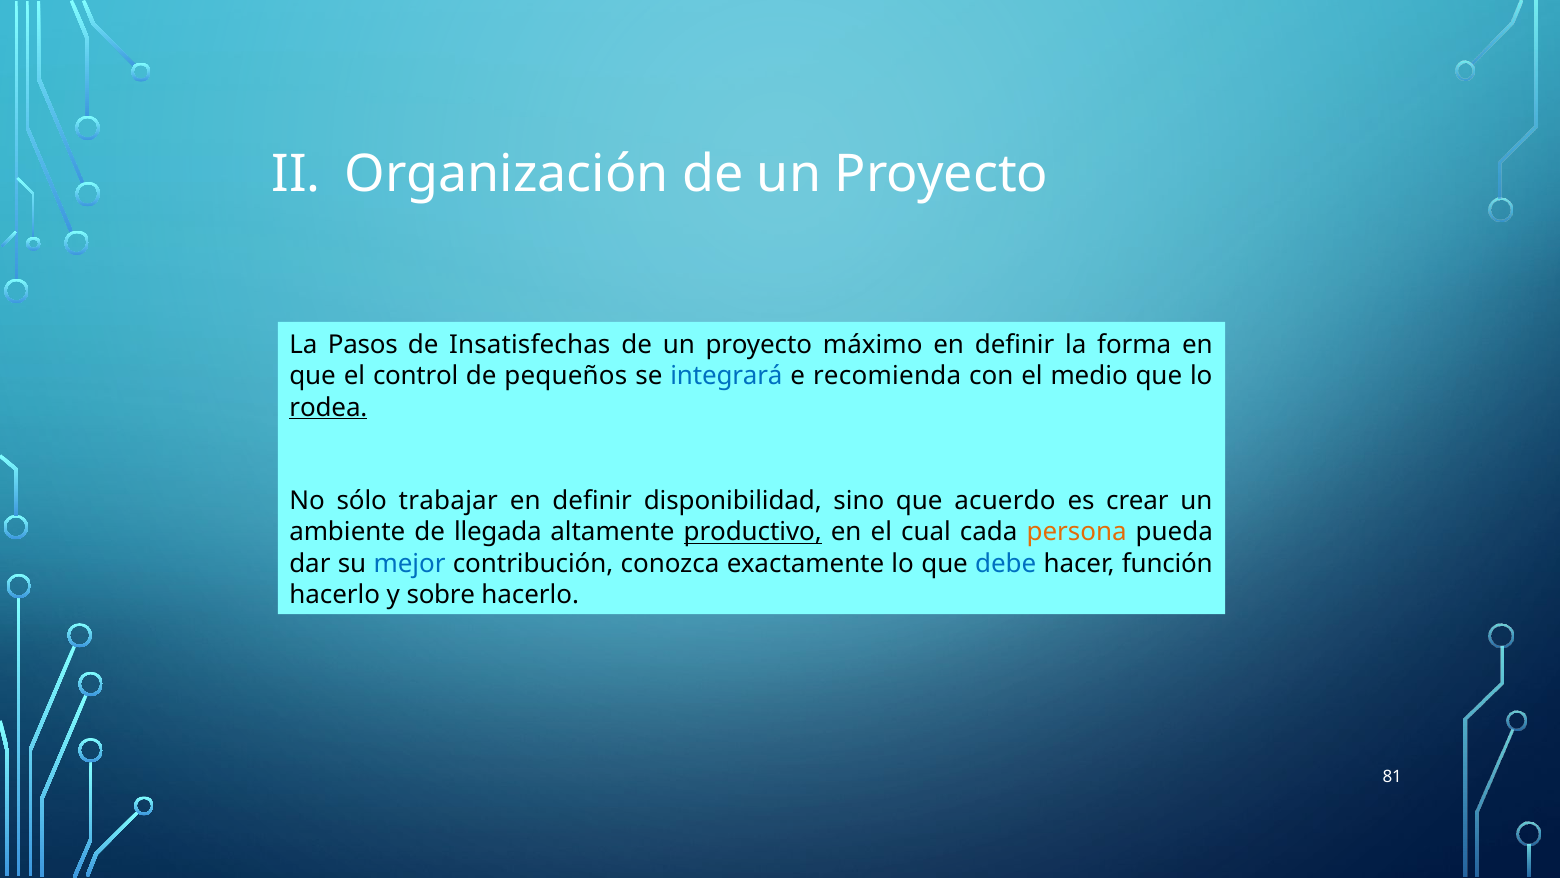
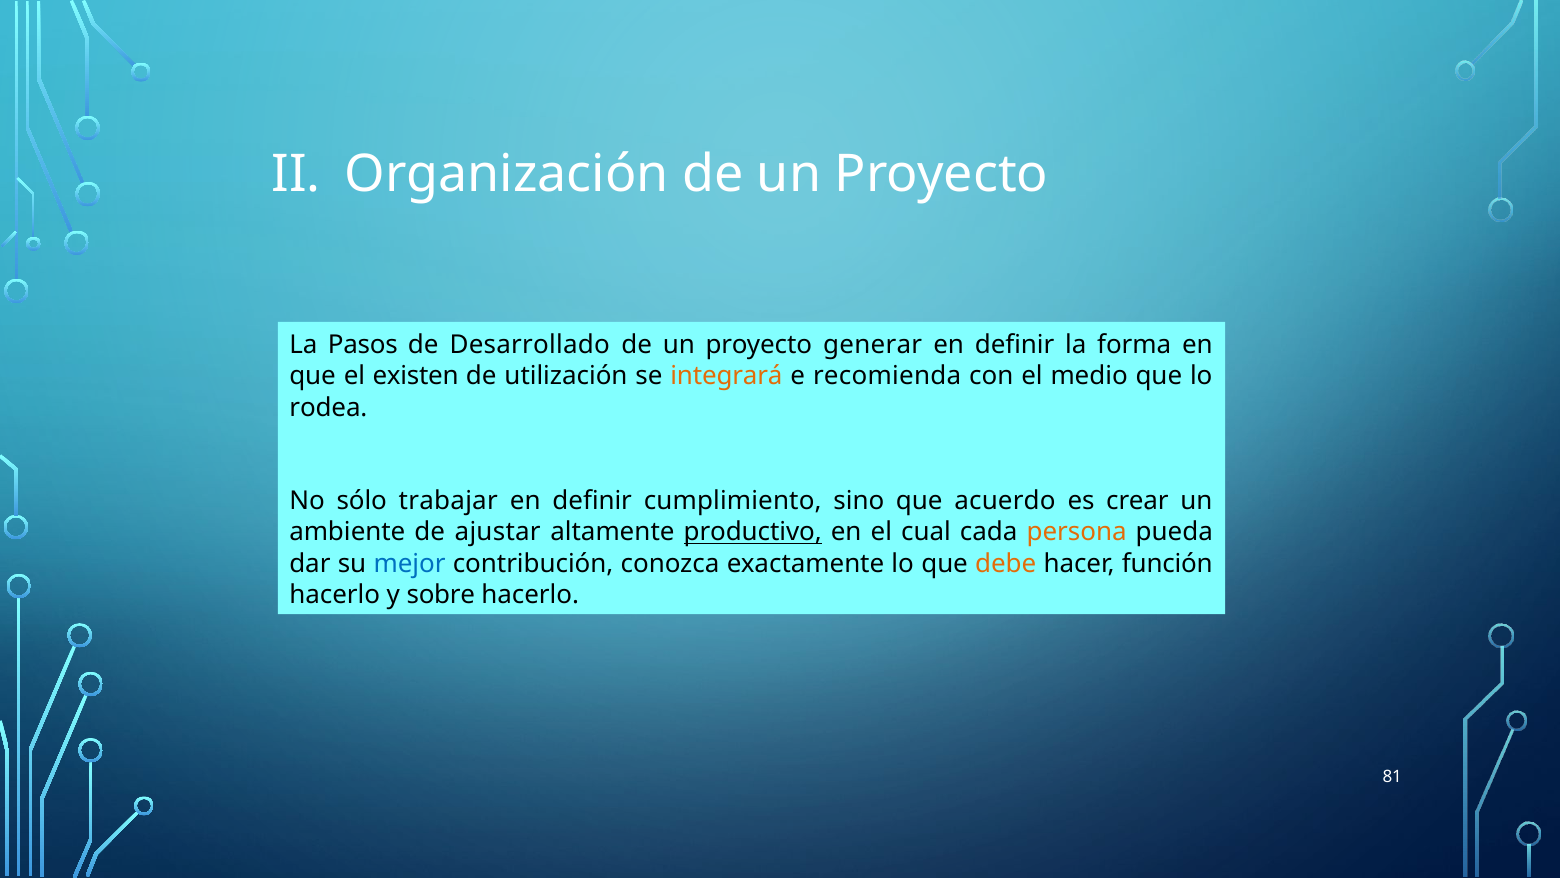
Insatisfechas: Insatisfechas -> Desarrollado
máximo: máximo -> generar
control: control -> existen
pequeños: pequeños -> utilización
integrará colour: blue -> orange
rodea underline: present -> none
disponibilidad: disponibilidad -> cumplimiento
llegada: llegada -> ajustar
debe colour: blue -> orange
